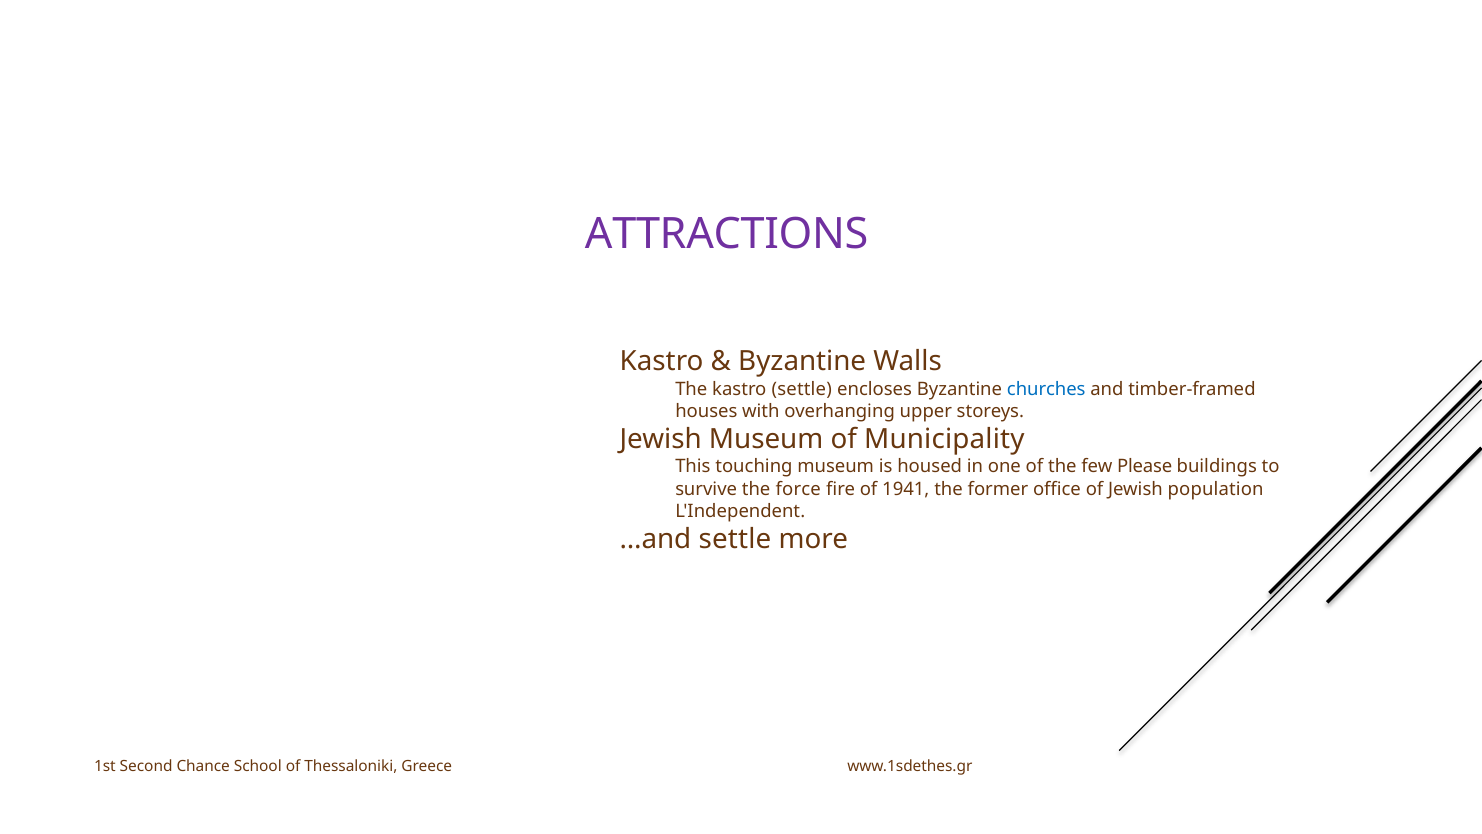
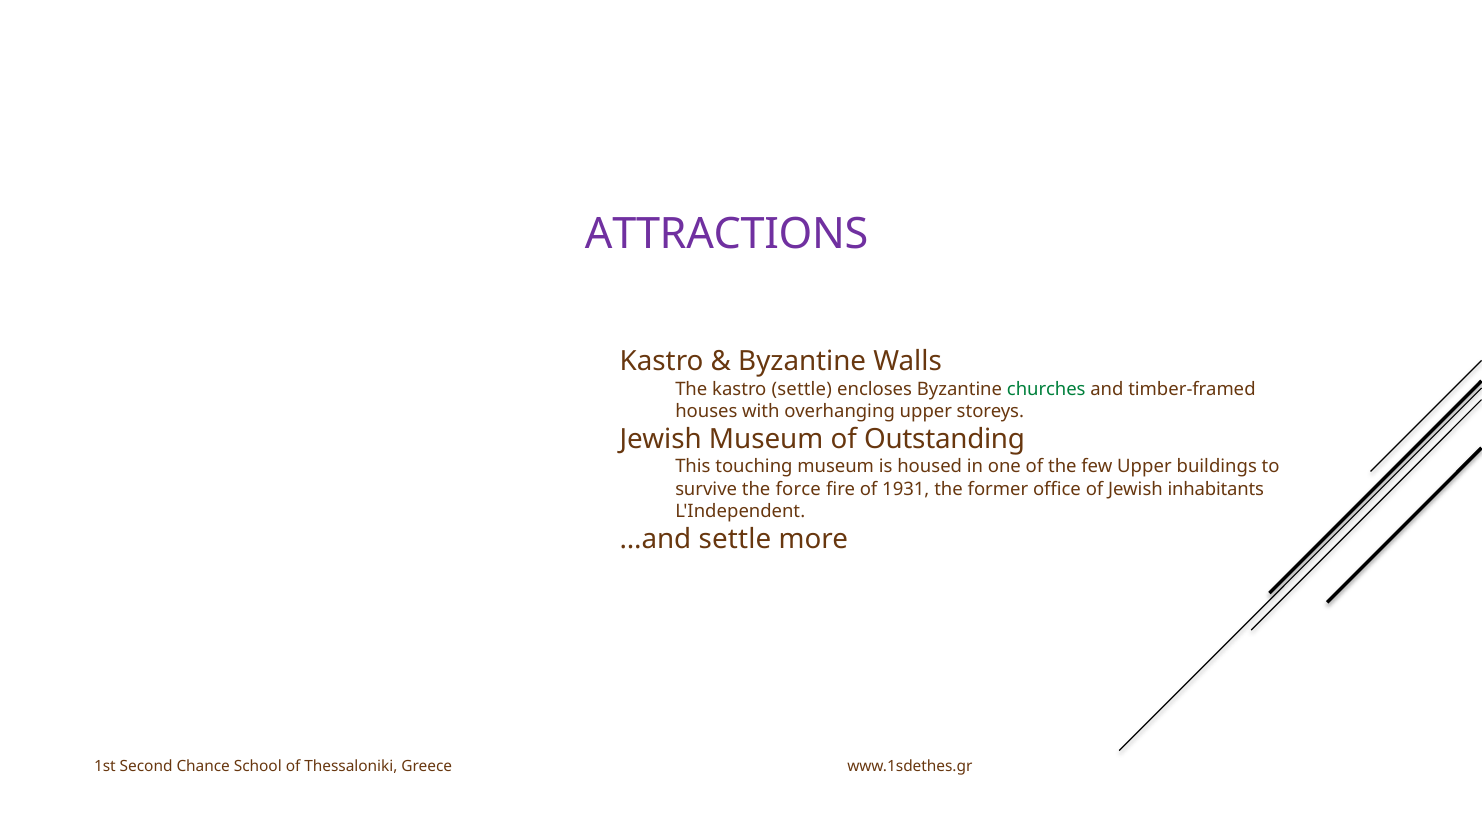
churches colour: blue -> green
Municipality: Municipality -> Outstanding
few Please: Please -> Upper
1941: 1941 -> 1931
population: population -> inhabitants
